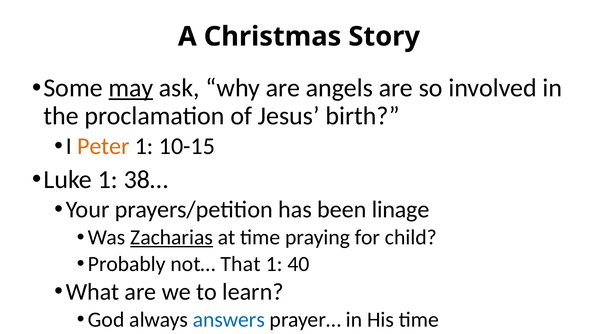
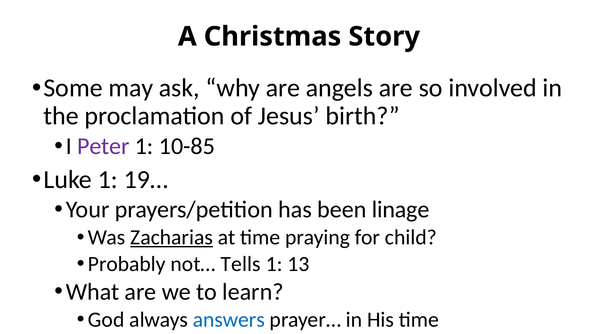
may underline: present -> none
Peter colour: orange -> purple
10-15: 10-15 -> 10-85
38…: 38… -> 19…
That: That -> Tells
40: 40 -> 13
